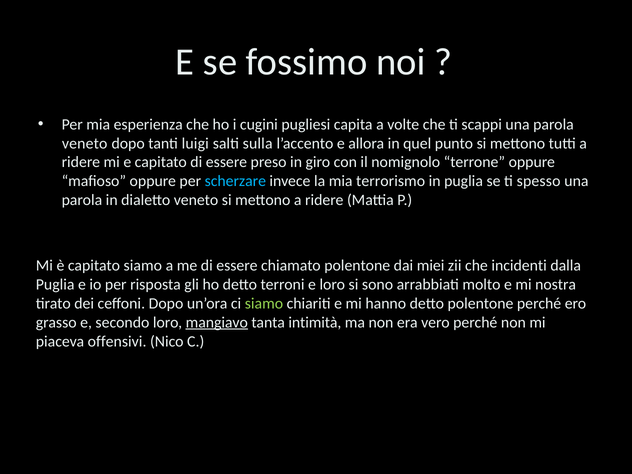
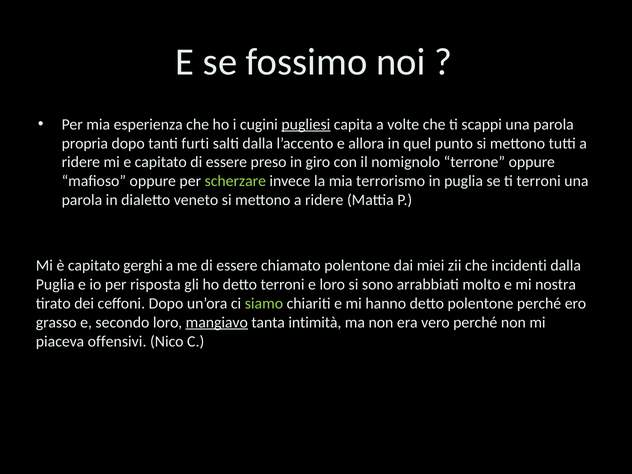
pugliesi underline: none -> present
veneto at (85, 143): veneto -> propria
luigi: luigi -> furti
salti sulla: sulla -> dalla
scherzare colour: light blue -> light green
ti spesso: spesso -> terroni
capitato siamo: siamo -> gerghi
